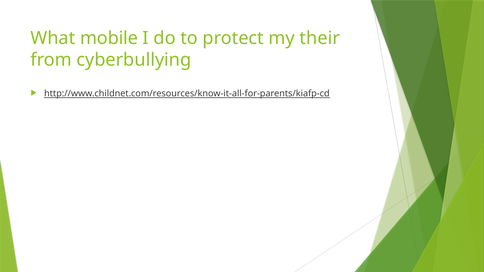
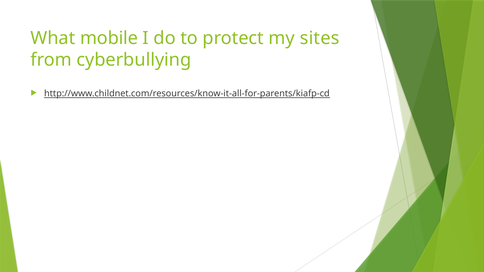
their: their -> sites
